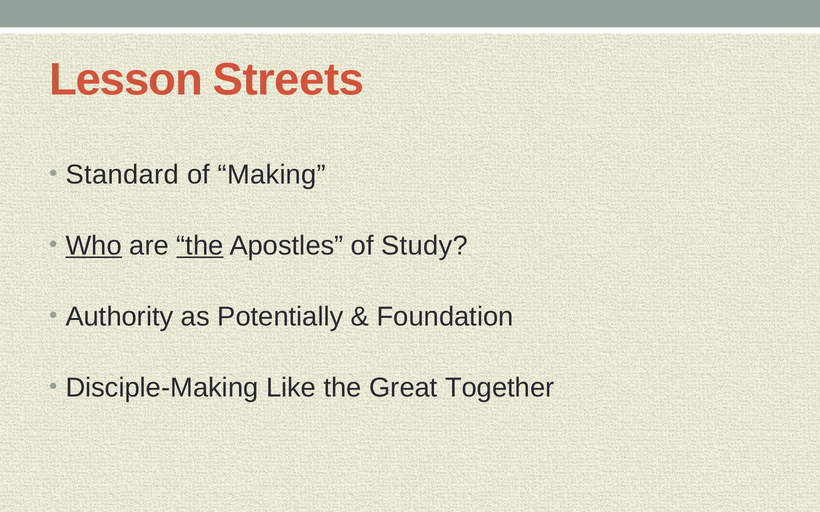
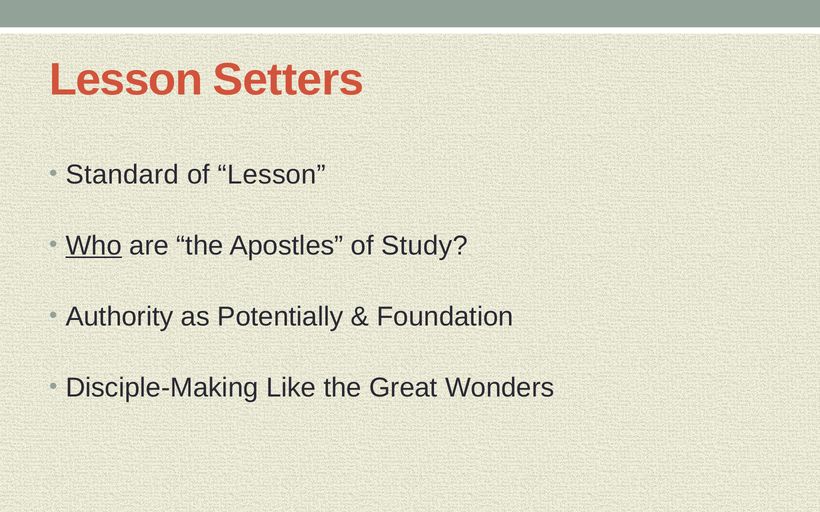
Streets: Streets -> Setters
of Making: Making -> Lesson
the at (200, 246) underline: present -> none
Together: Together -> Wonders
